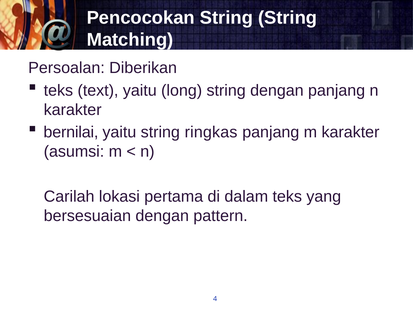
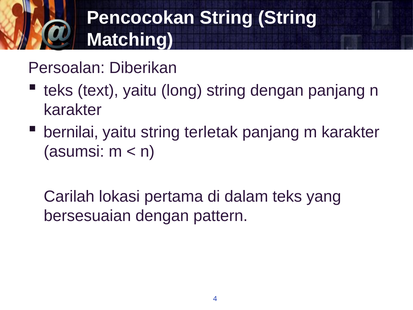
ringkas: ringkas -> terletak
